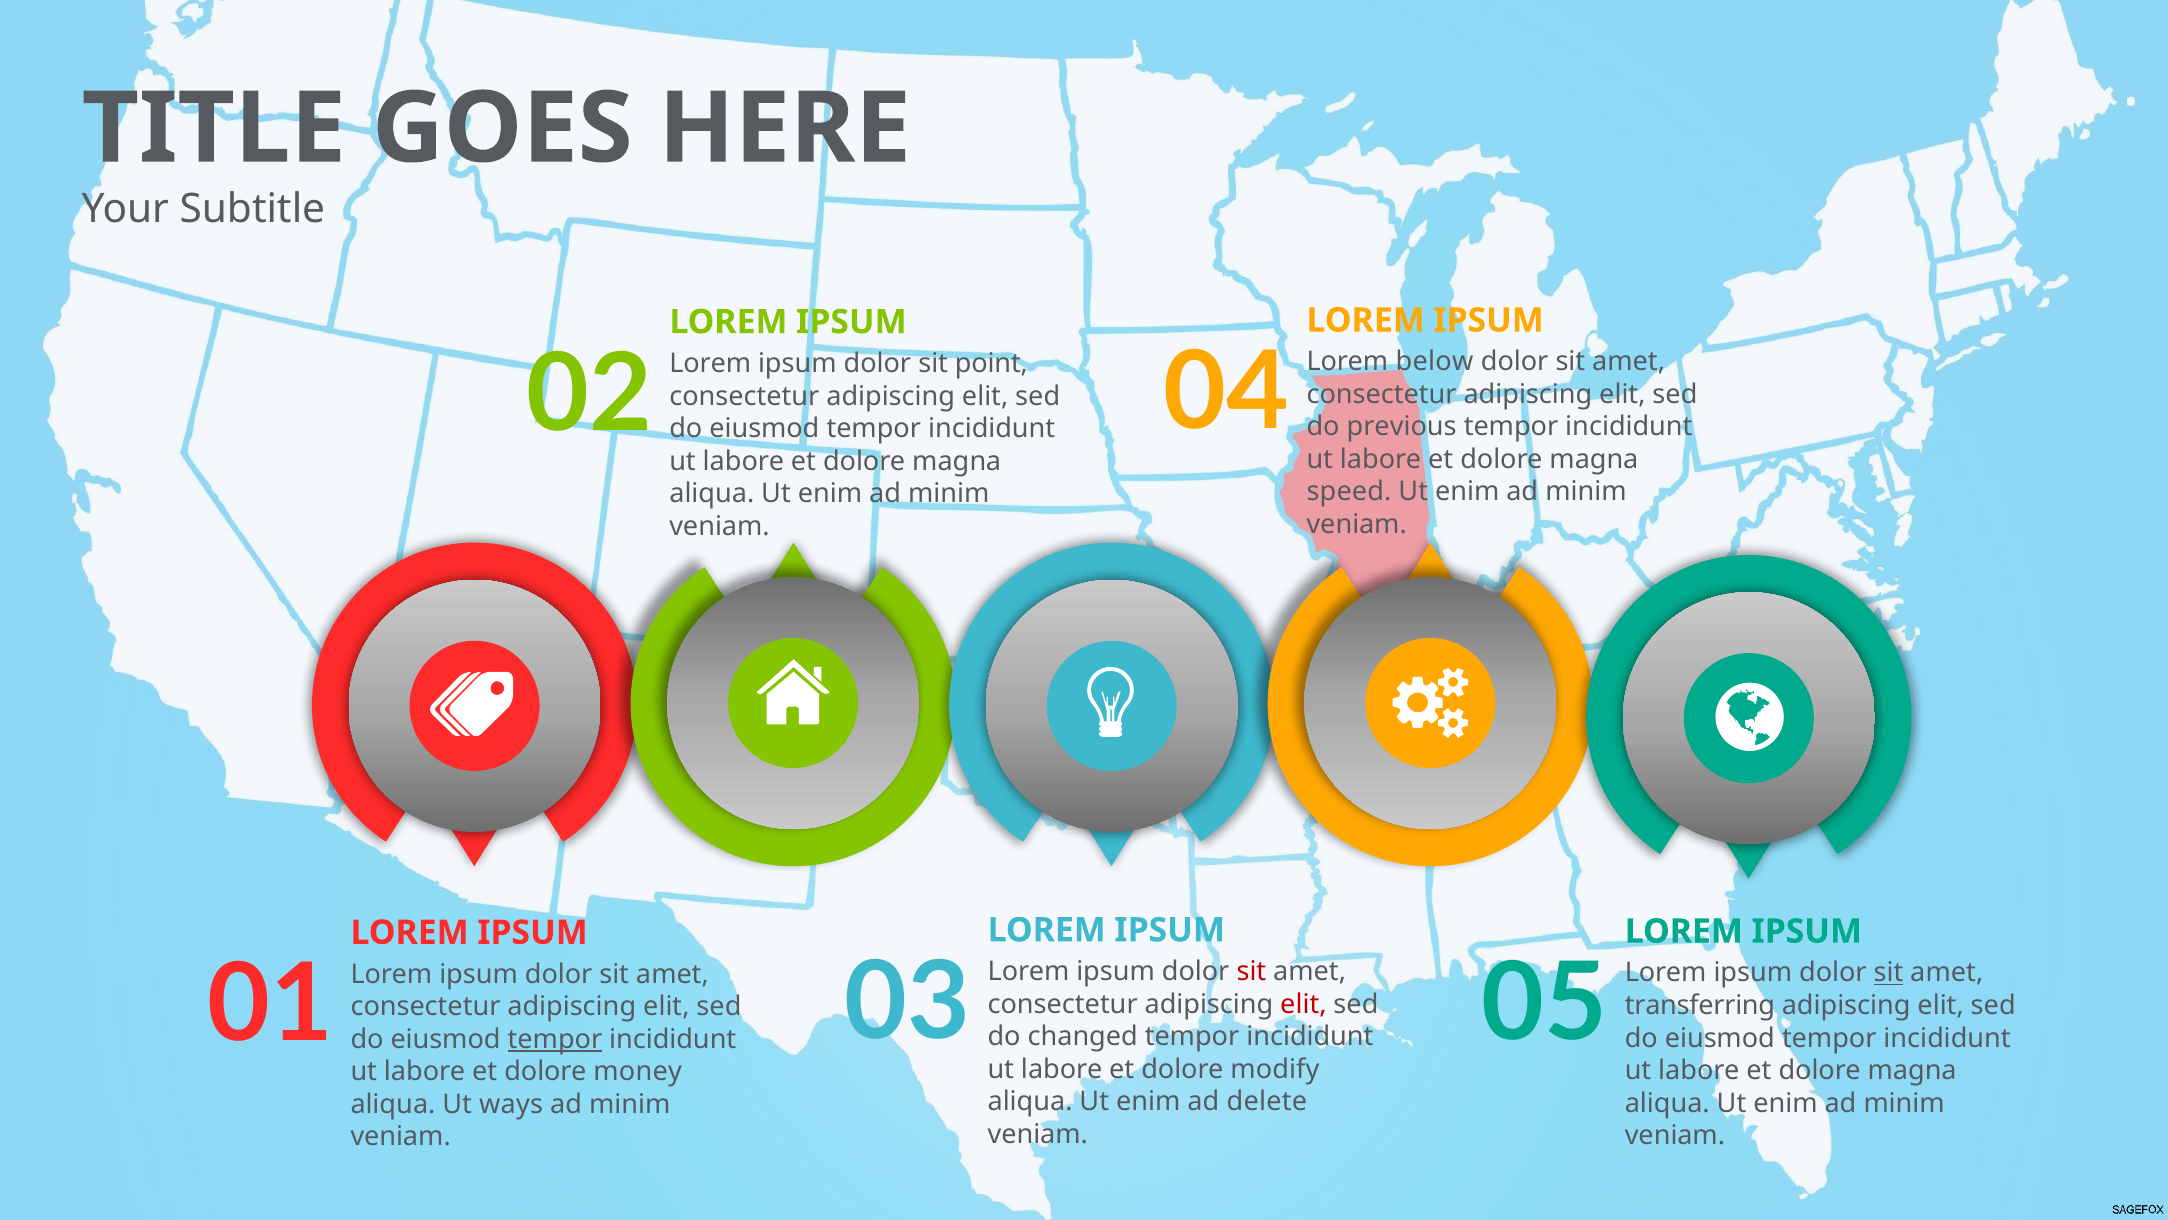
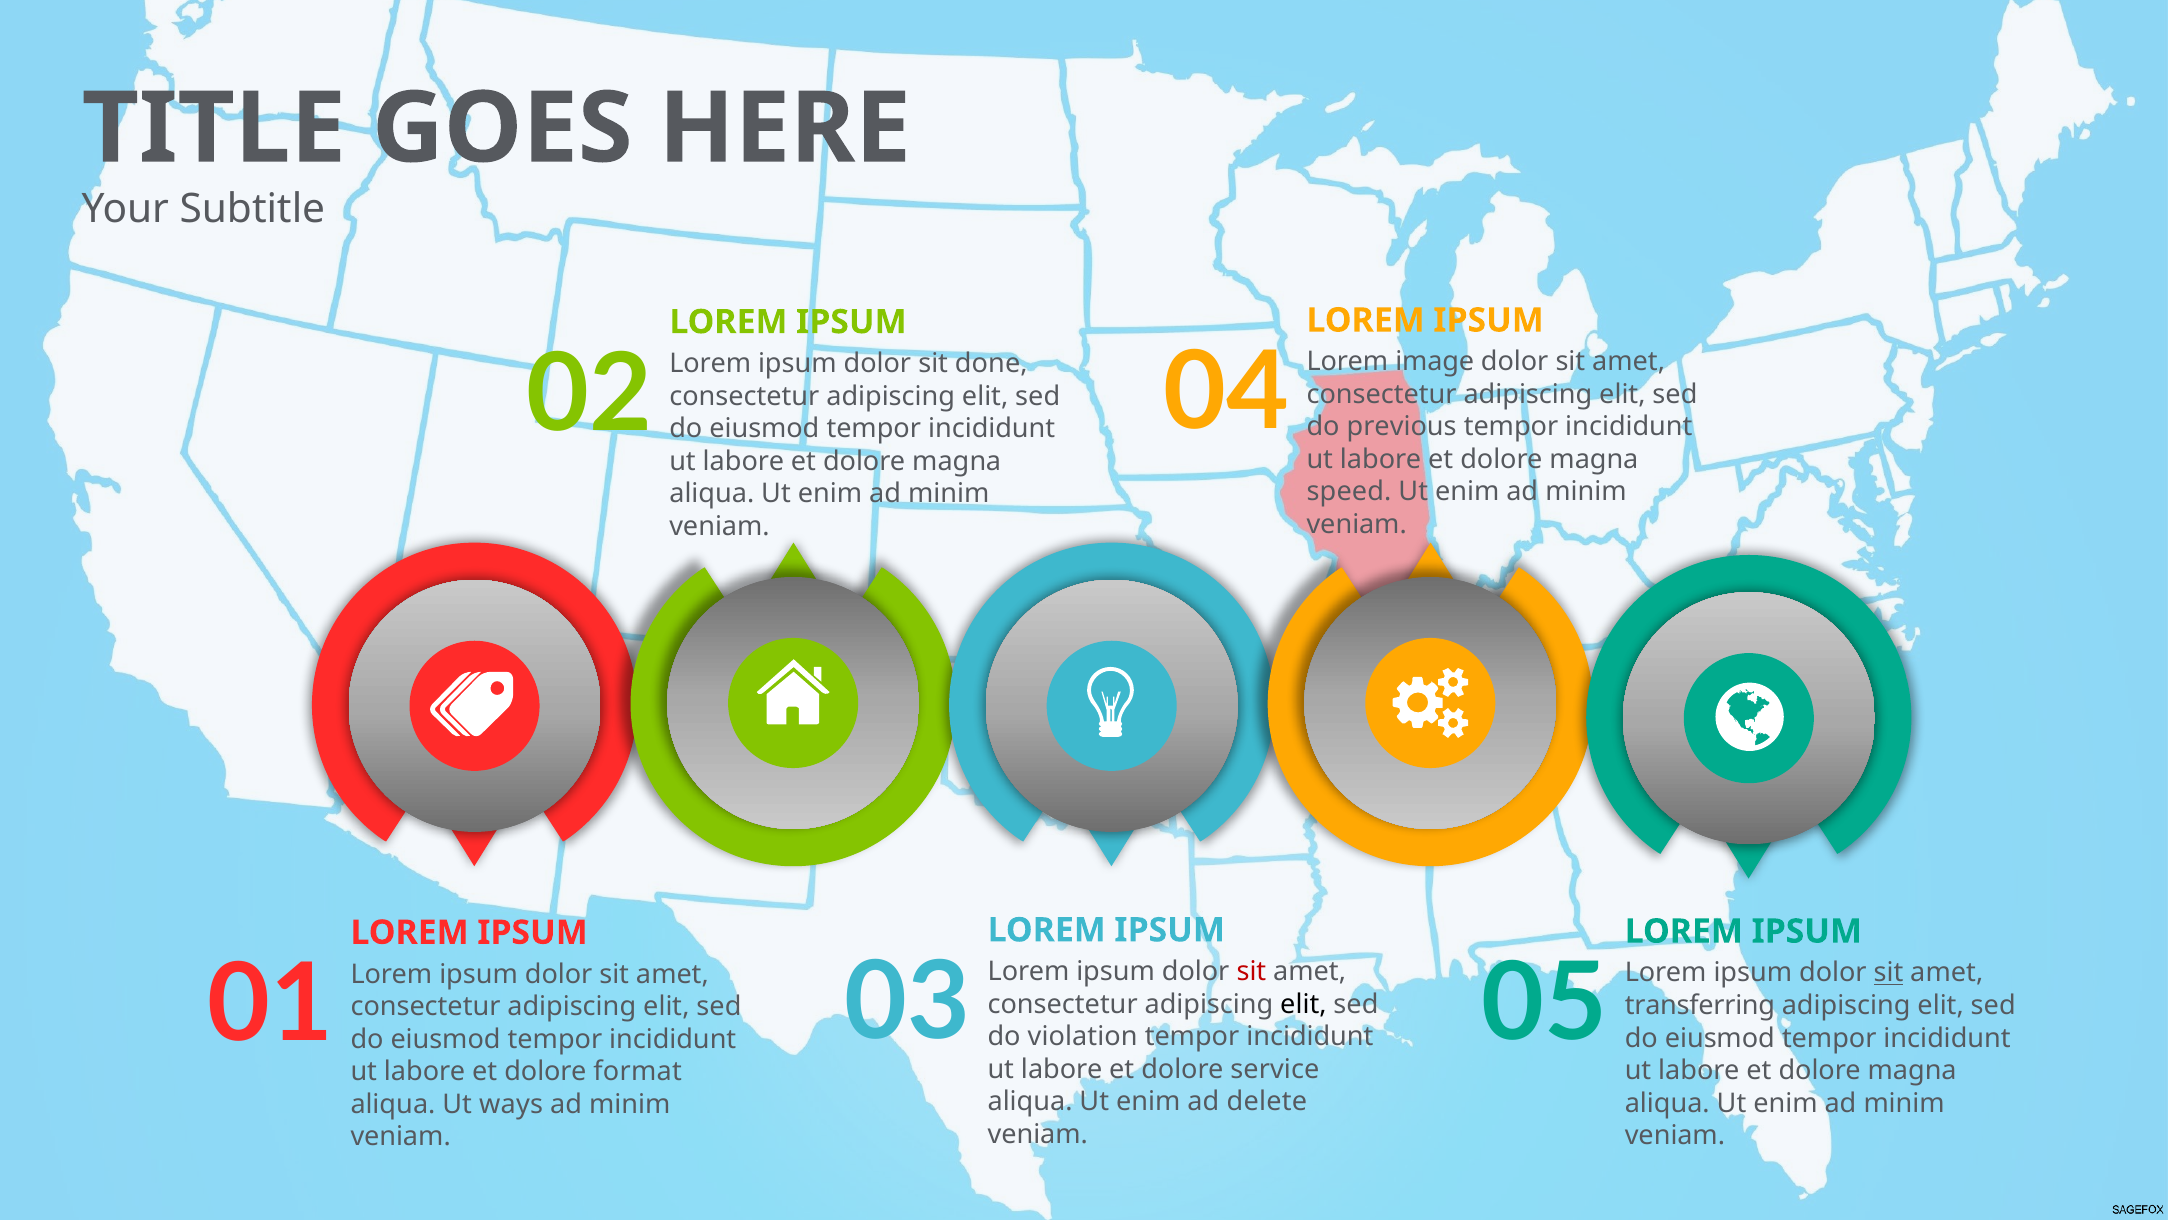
below: below -> image
point: point -> done
elit at (1303, 1004) colour: red -> black
changed: changed -> violation
tempor at (555, 1039) underline: present -> none
modify: modify -> service
money: money -> format
